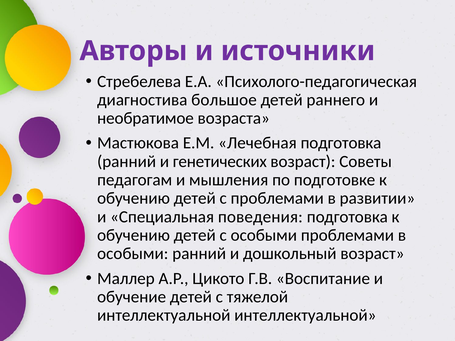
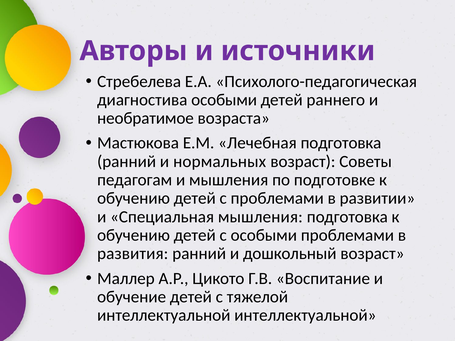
диагностива большое: большое -> особыми
генетических: генетических -> нормальных
Специальная поведения: поведения -> мышления
особыми at (133, 254): особыми -> развития
